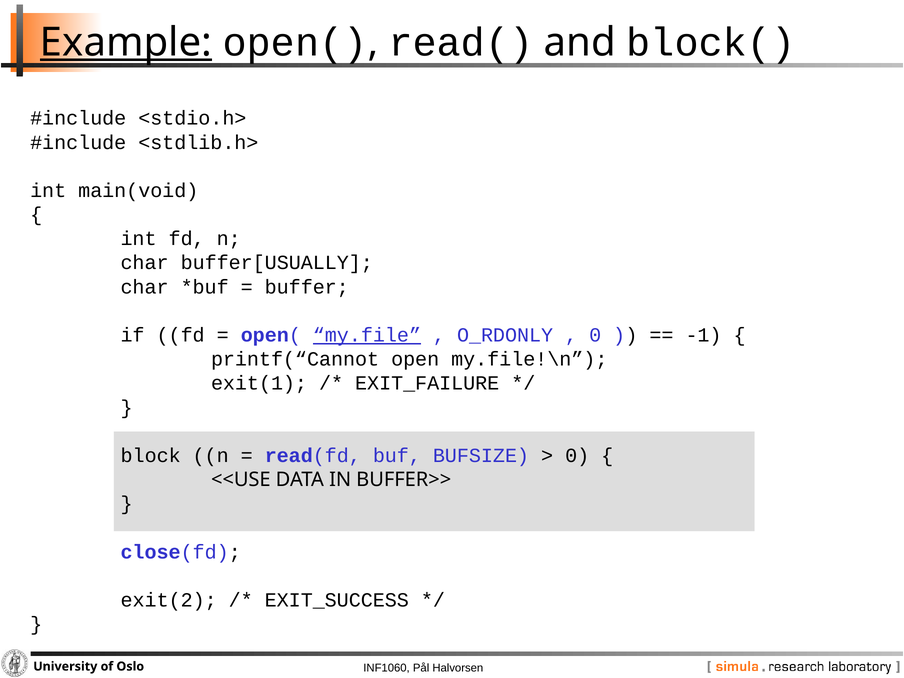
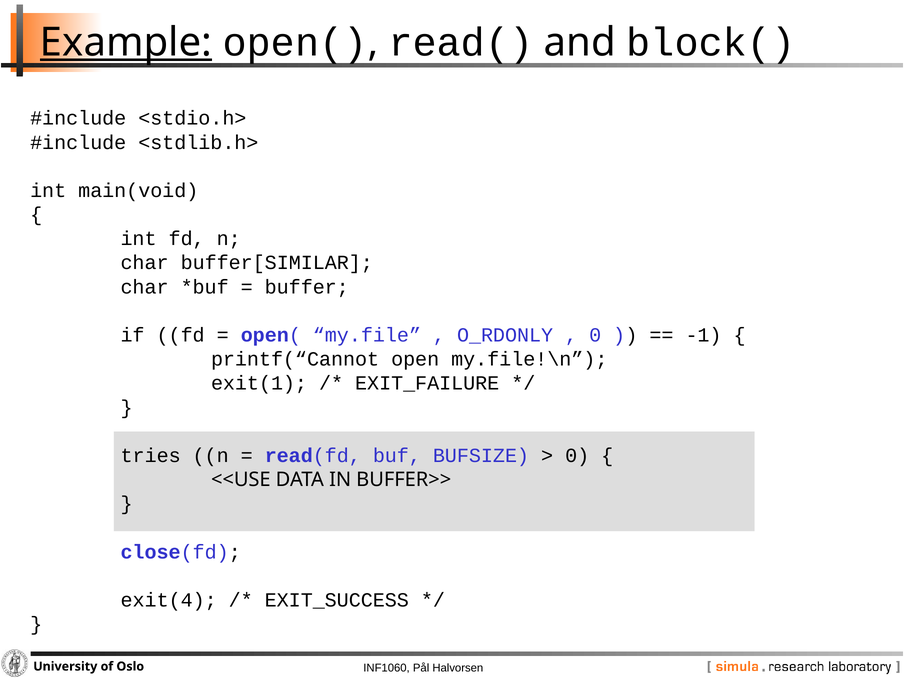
buffer[USUALLY: buffer[USUALLY -> buffer[SIMILAR
my.file underline: present -> none
block: block -> tries
exit(2: exit(2 -> exit(4
